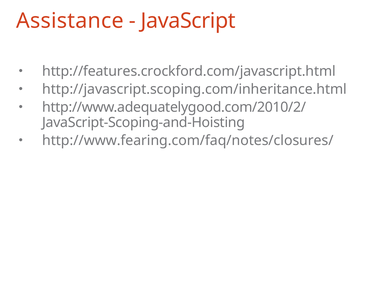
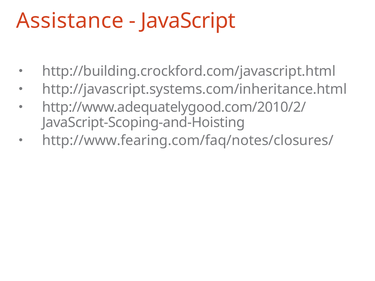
http://features.crockford.com/javascript.html: http://features.crockford.com/javascript.html -> http://building.crockford.com/javascript.html
http://javascript.scoping.com/inheritance.html: http://javascript.scoping.com/inheritance.html -> http://javascript.systems.com/inheritance.html
